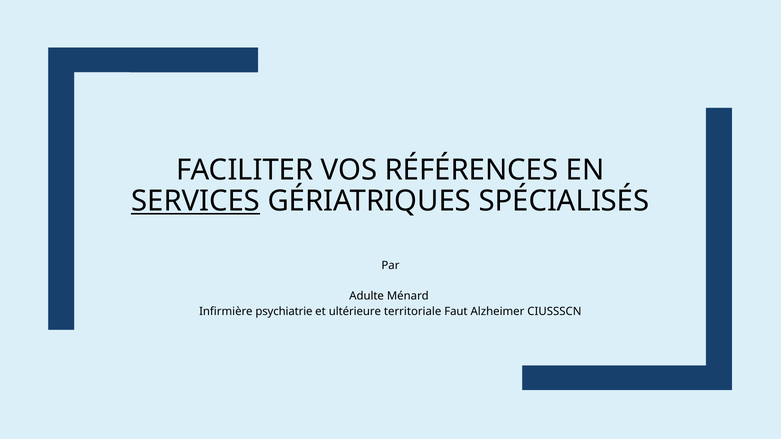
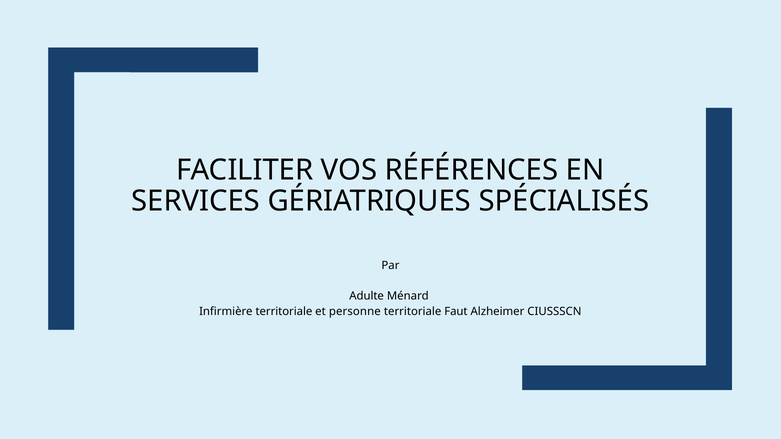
SERVICES underline: present -> none
Infirmière psychiatrie: psychiatrie -> territoriale
ultérieure: ultérieure -> personne
